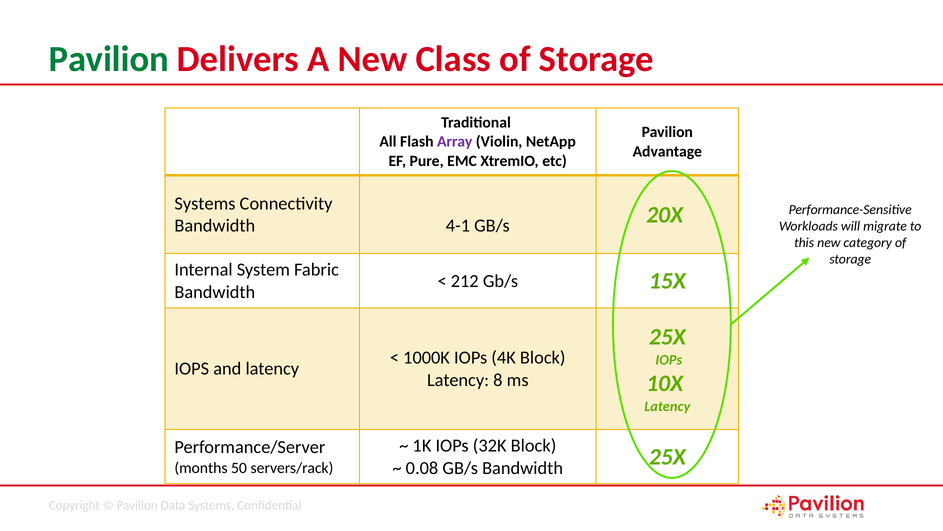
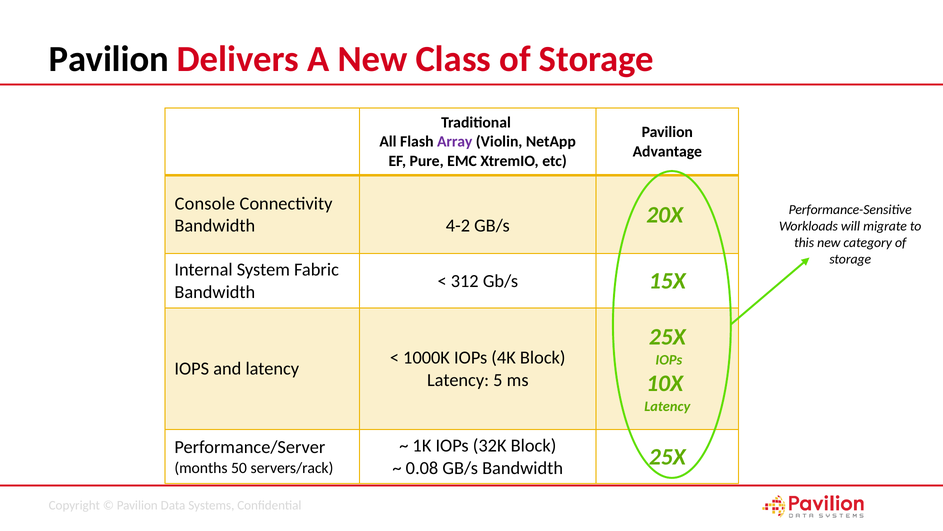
Pavilion at (109, 59) colour: green -> black
Systems at (205, 203): Systems -> Console
4-1: 4-1 -> 4-2
212: 212 -> 312
8: 8 -> 5
